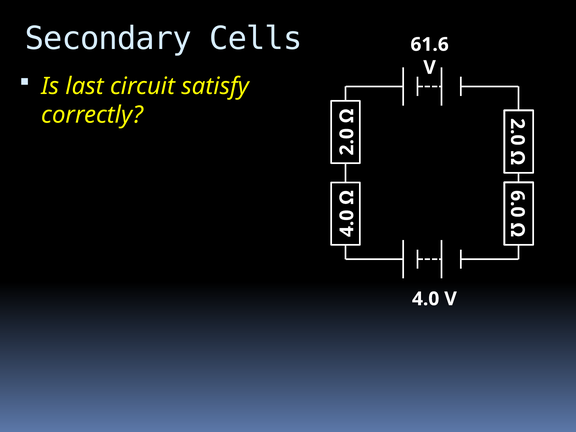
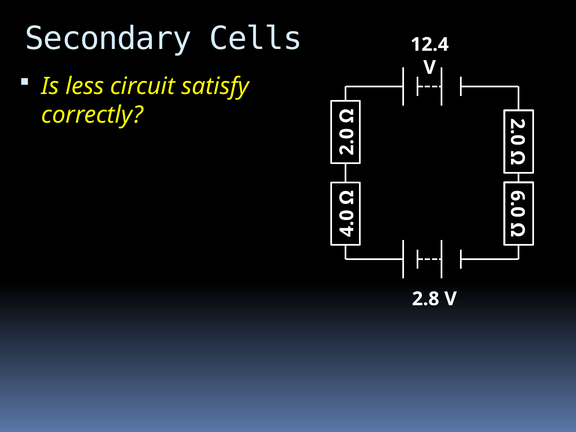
61.6: 61.6 -> 12.4
last: last -> less
4.0: 4.0 -> 2.8
